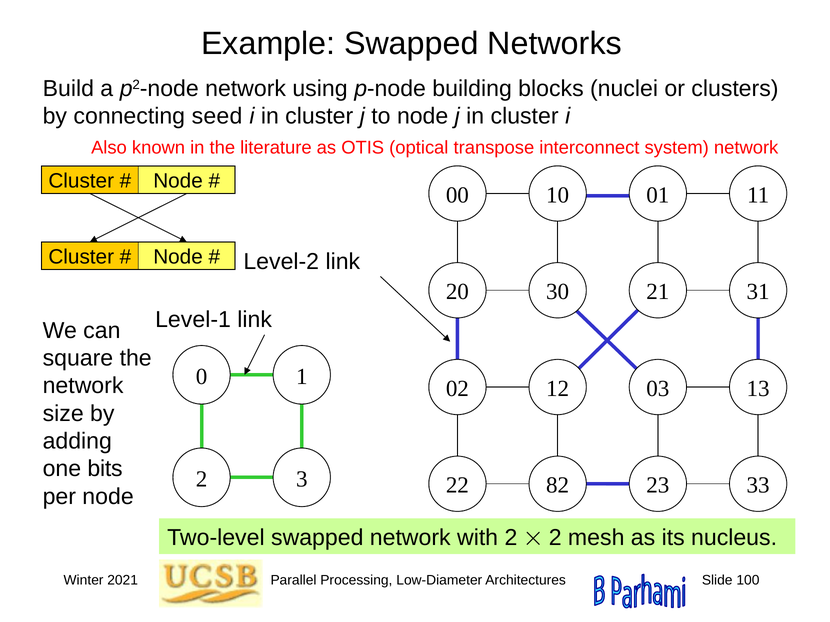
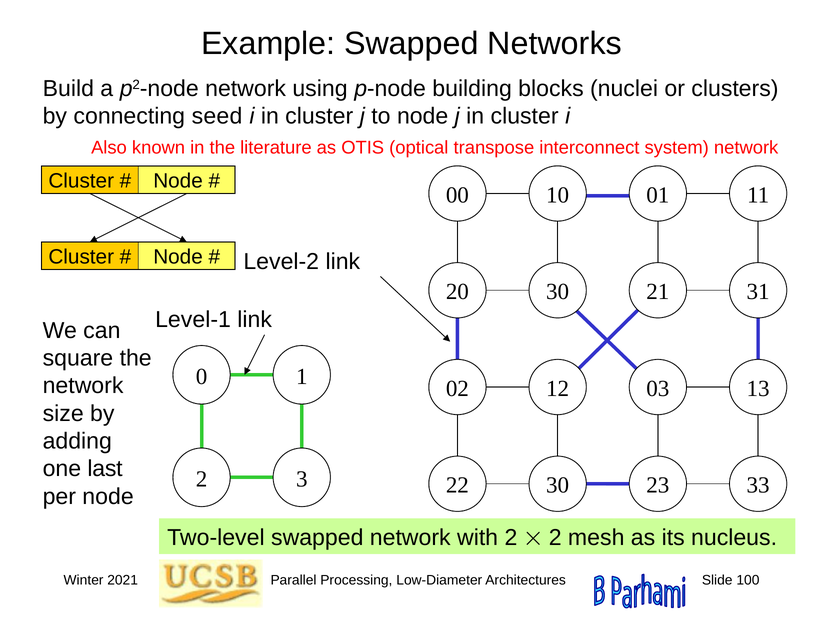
bits: bits -> last
22 82: 82 -> 30
